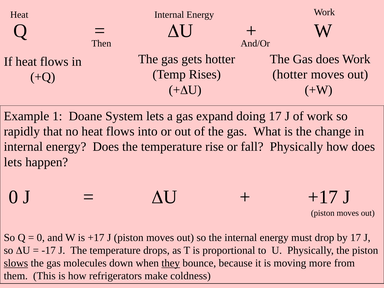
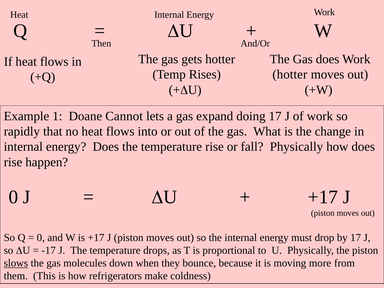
System: System -> Cannot
lets at (13, 162): lets -> rise
they underline: present -> none
